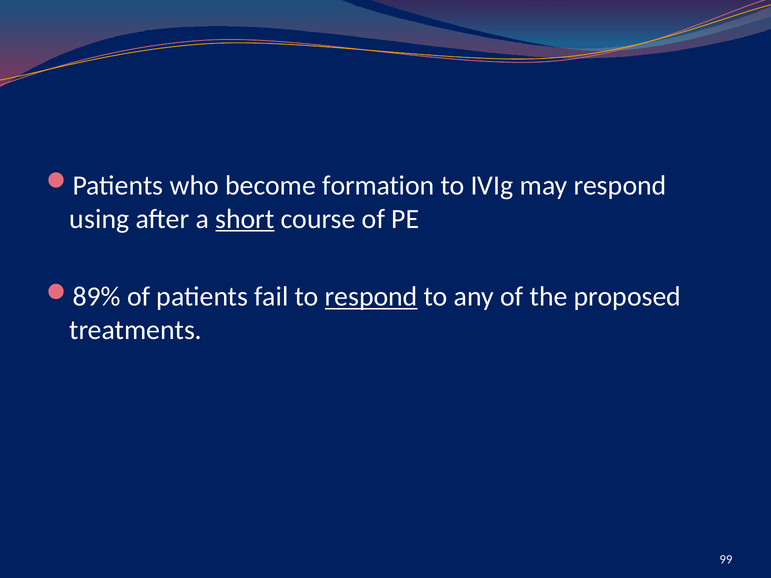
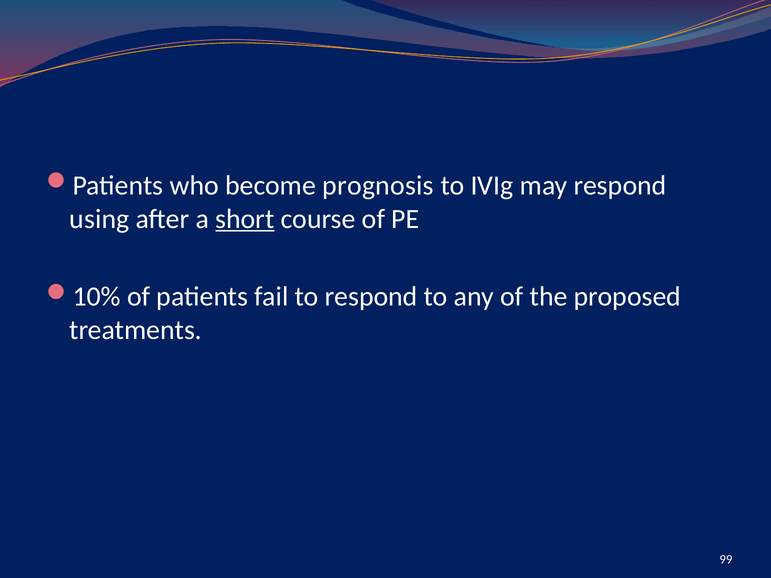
formation: formation -> prognosis
89%: 89% -> 10%
respond at (371, 297) underline: present -> none
